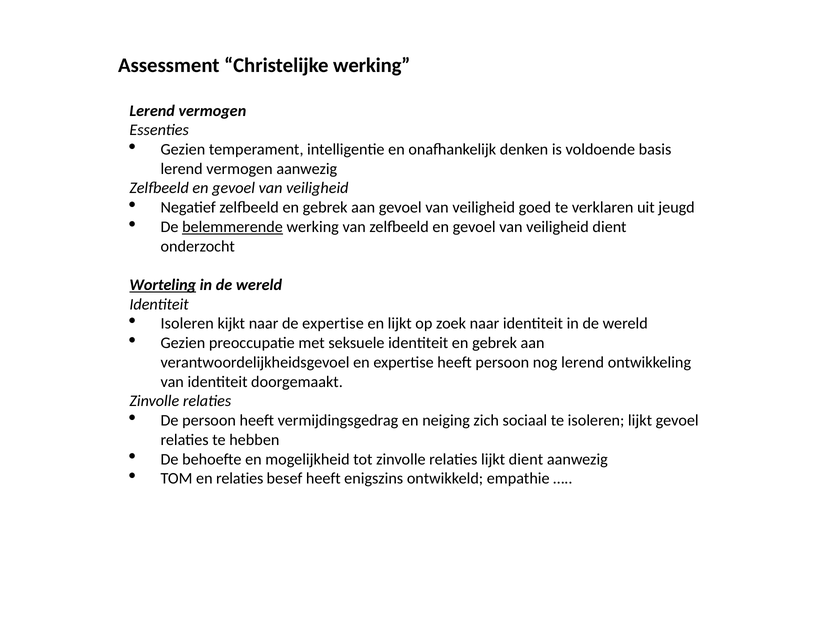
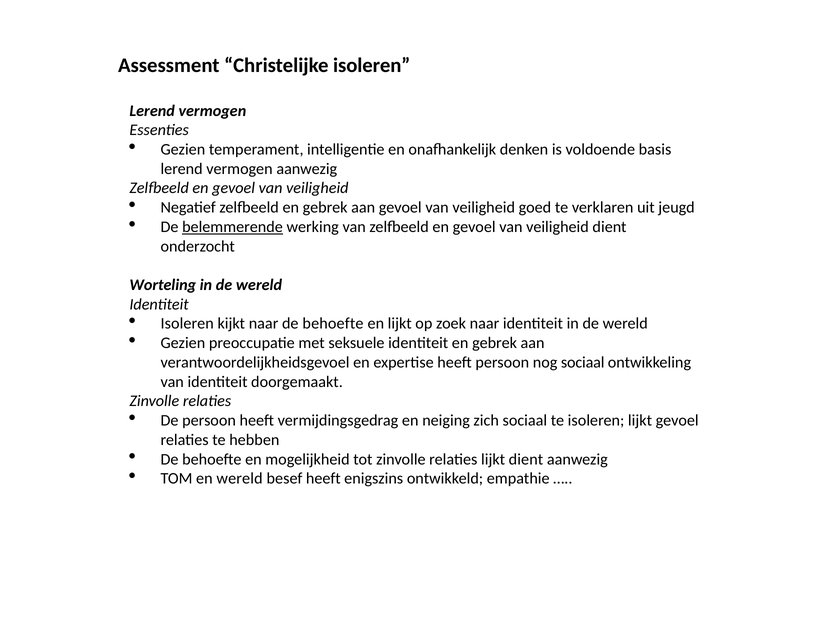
Christelijke werking: werking -> isoleren
Worteling underline: present -> none
naar de expertise: expertise -> behoefte
nog lerend: lerend -> sociaal
en relaties: relaties -> wereld
